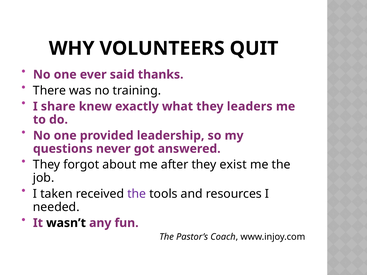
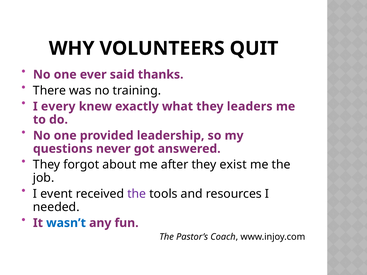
share: share -> every
taken: taken -> event
wasn’t colour: black -> blue
